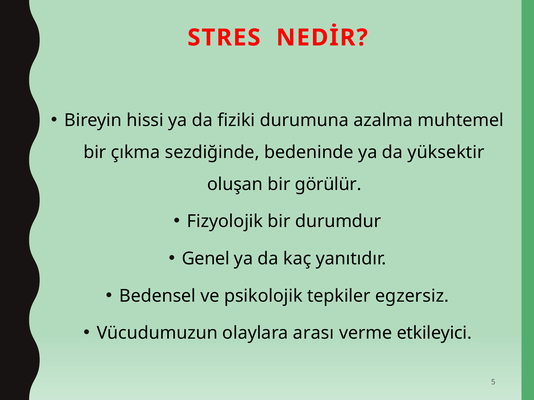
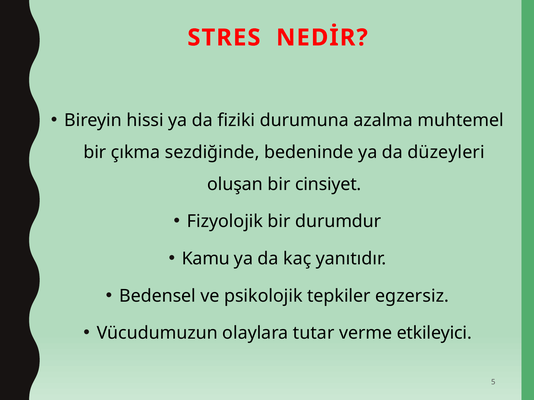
yüksektir: yüksektir -> düzeyleri
görülür: görülür -> cinsiyet
Genel: Genel -> Kamu
arası: arası -> tutar
